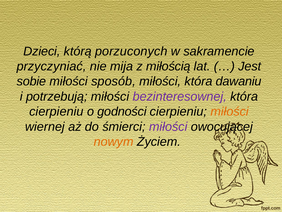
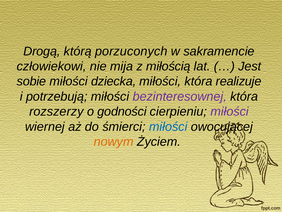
Dzieci: Dzieci -> Drogą
przyczyniać: przyczyniać -> człowiekowi
sposób: sposób -> dziecka
dawaniu: dawaniu -> realizuje
cierpieniu at (56, 111): cierpieniu -> rozszerzy
miłości at (230, 111) colour: orange -> purple
miłości at (168, 126) colour: purple -> blue
